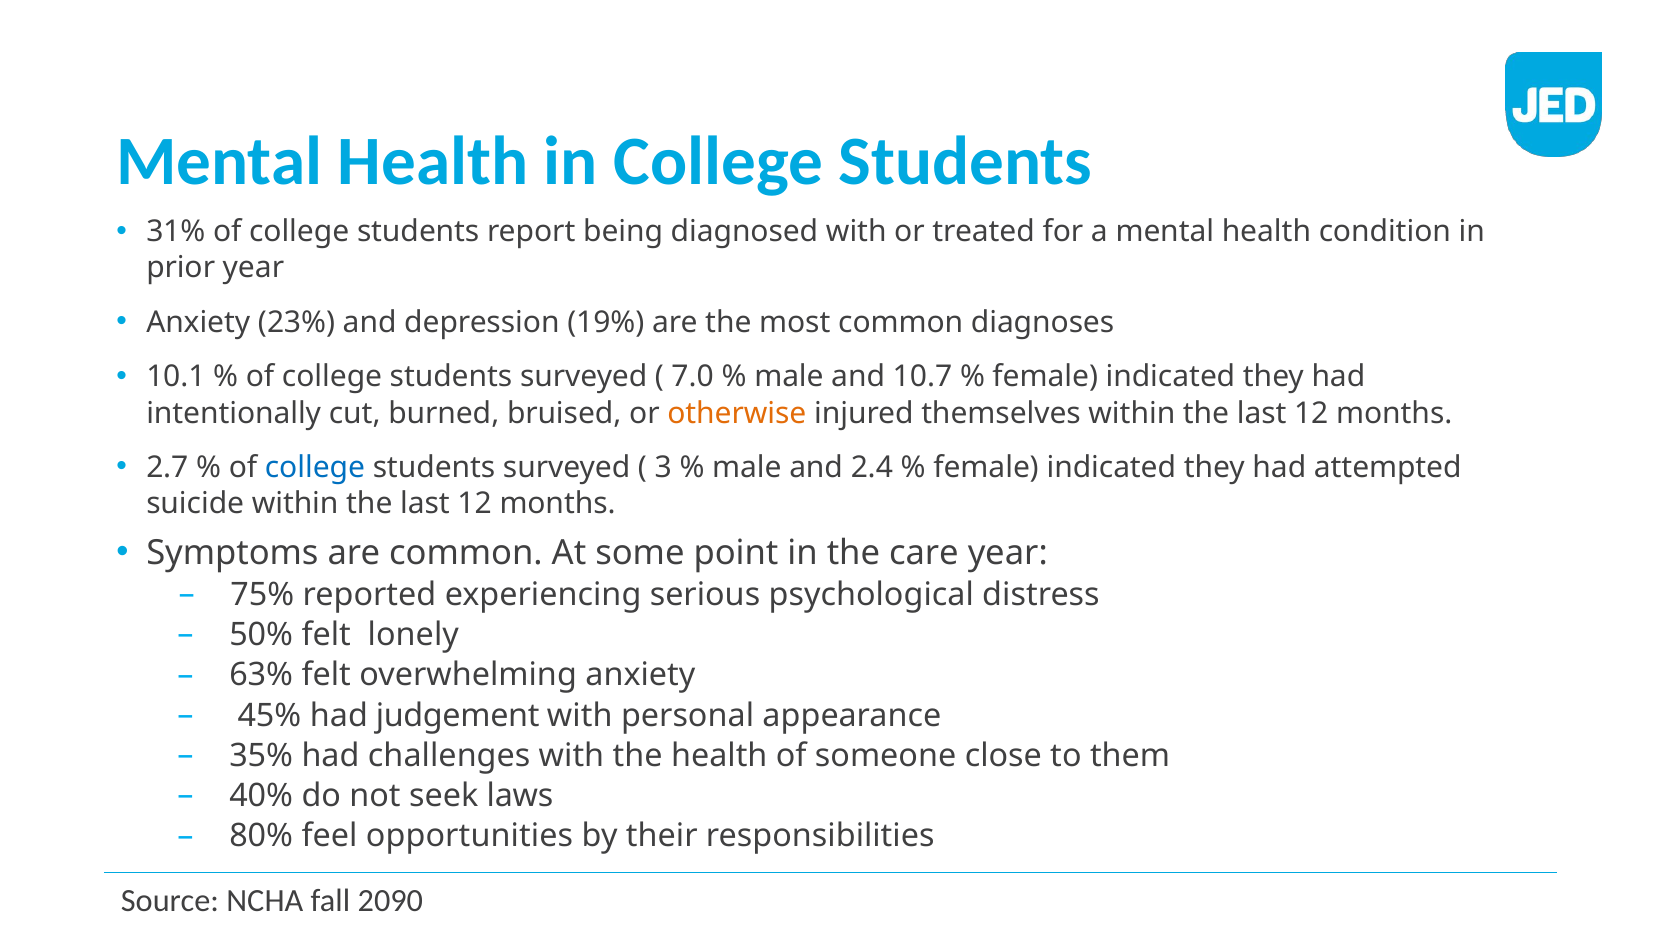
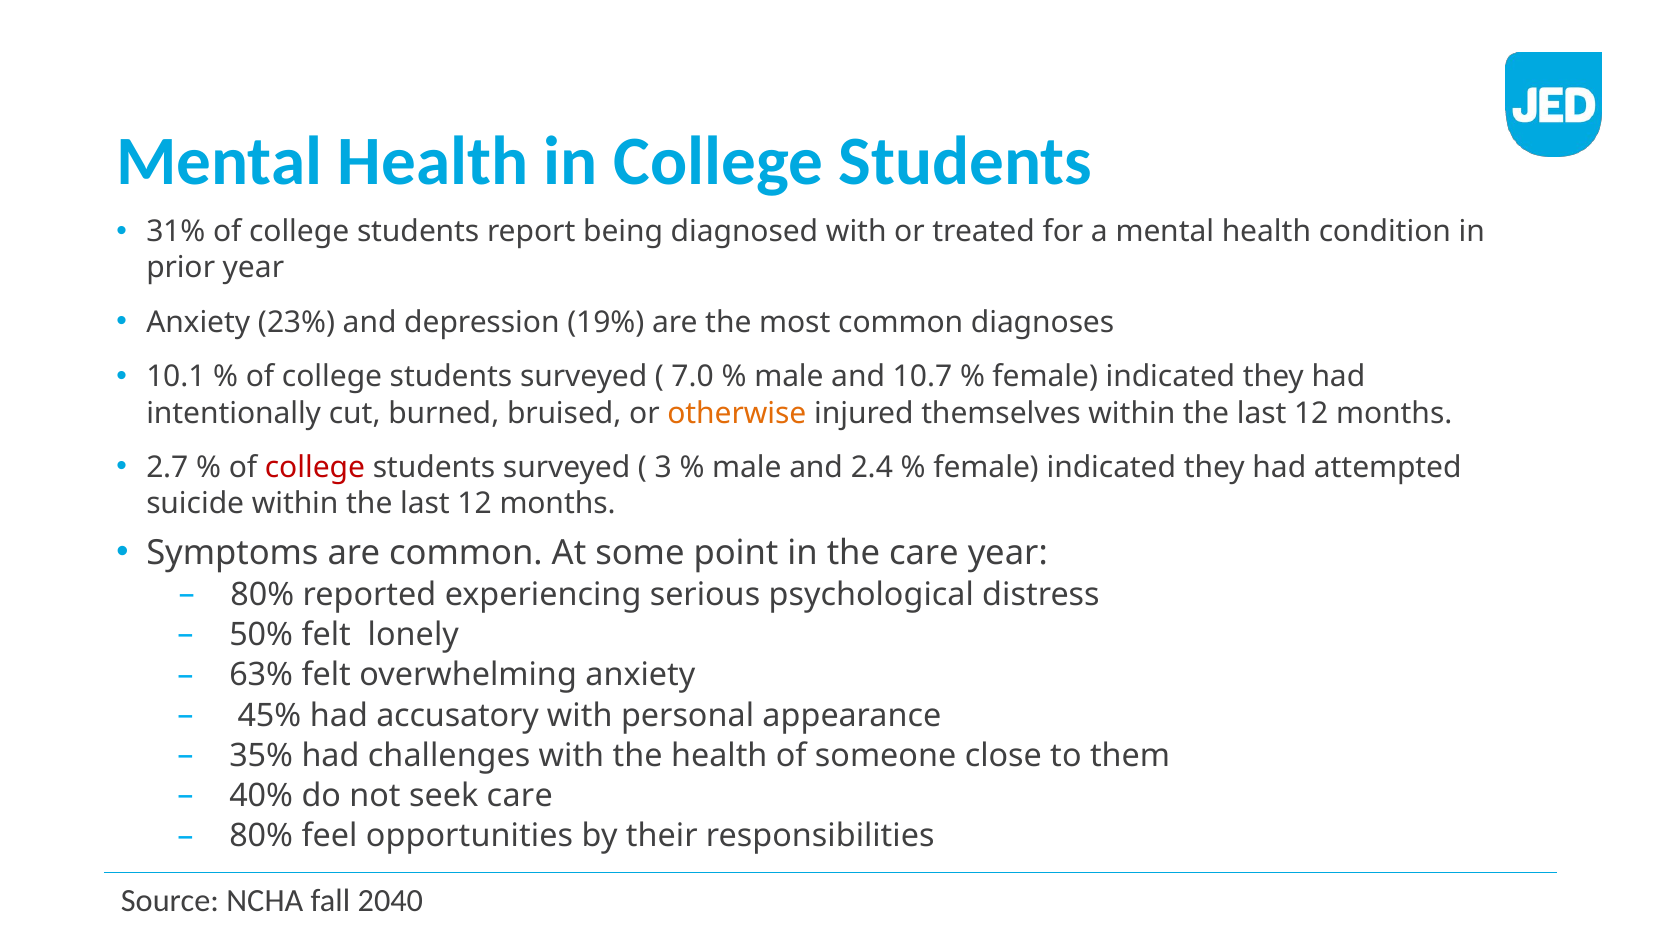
college at (315, 467) colour: blue -> red
75% at (262, 594): 75% -> 80%
judgement: judgement -> accusatory
seek laws: laws -> care
2090: 2090 -> 2040
